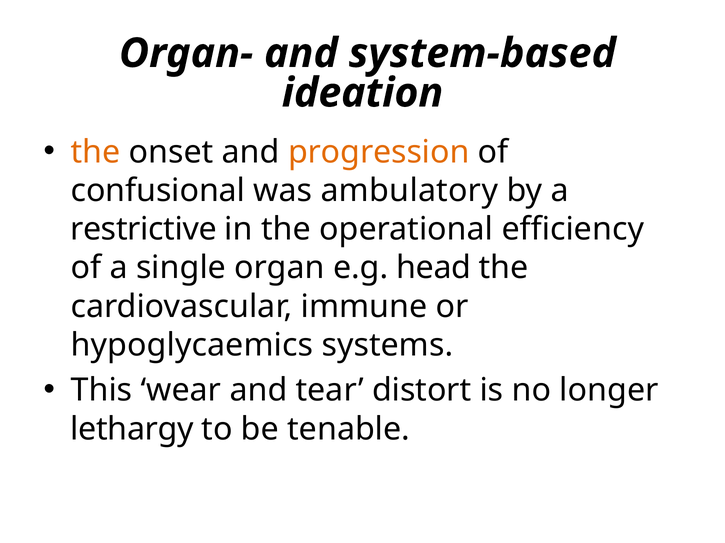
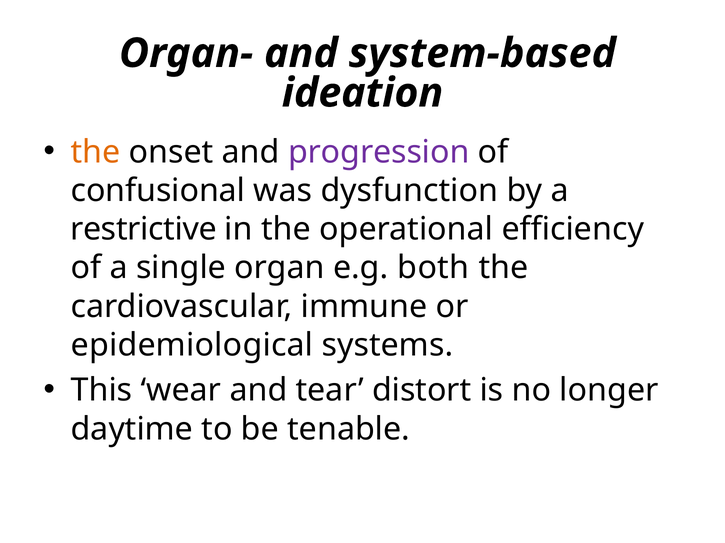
progression colour: orange -> purple
ambulatory: ambulatory -> dysfunction
head: head -> both
hypoglycaemics: hypoglycaemics -> epidemiological
lethargy: lethargy -> daytime
